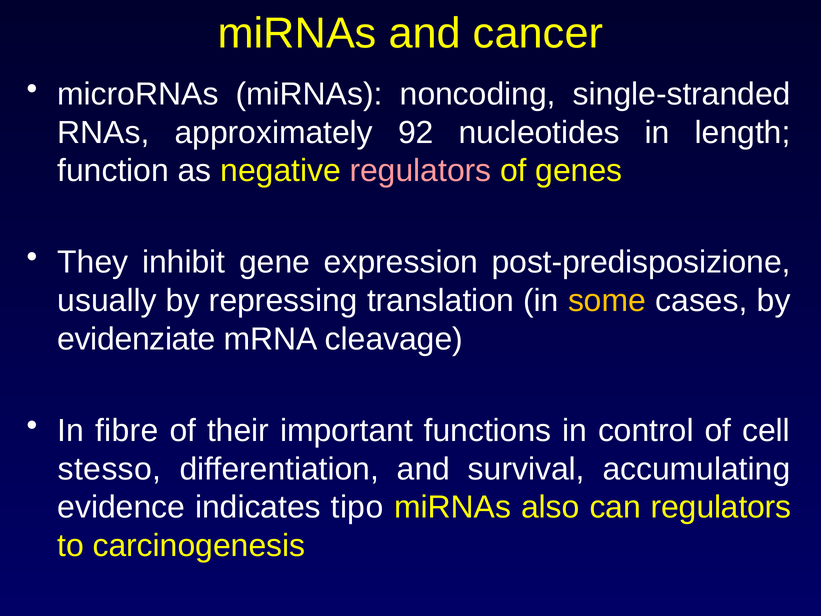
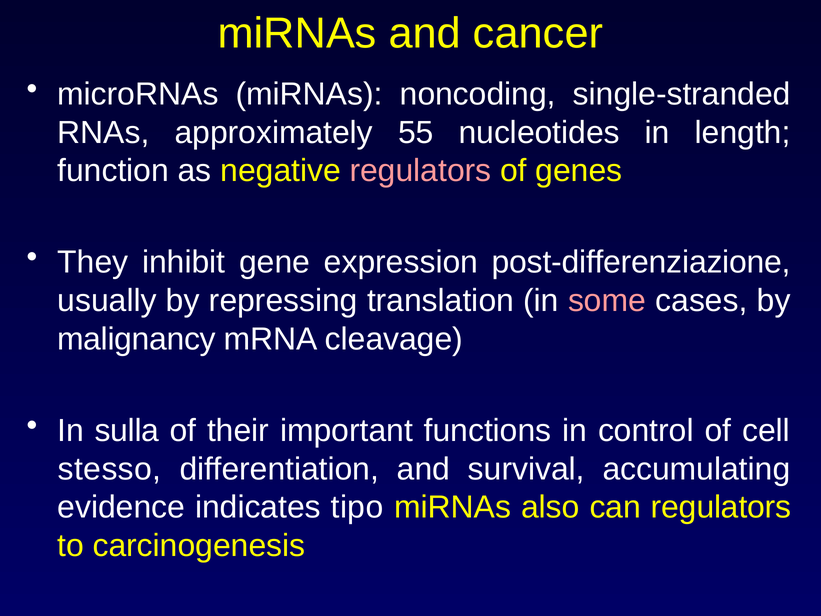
92: 92 -> 55
post-predisposizione: post-predisposizione -> post-differenziazione
some colour: yellow -> pink
evidenziate: evidenziate -> malignancy
fibre: fibre -> sulla
